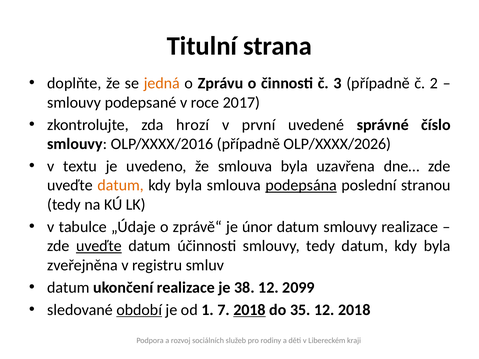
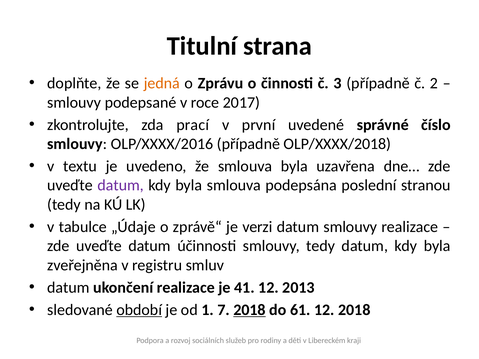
hrozí: hrozí -> prací
OLP/XXXX/2026: OLP/XXXX/2026 -> OLP/XXXX/2018
datum at (121, 185) colour: orange -> purple
podepsána underline: present -> none
únor: únor -> verzi
uveďte at (99, 246) underline: present -> none
38: 38 -> 41
2099: 2099 -> 2013
35: 35 -> 61
